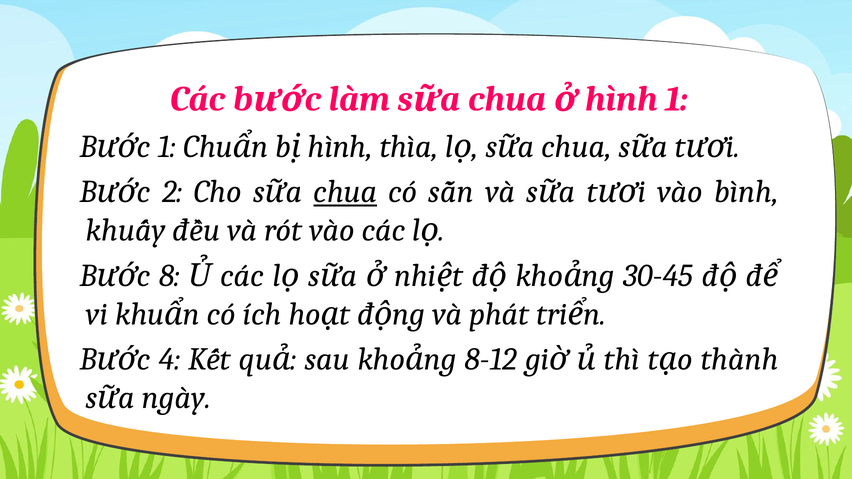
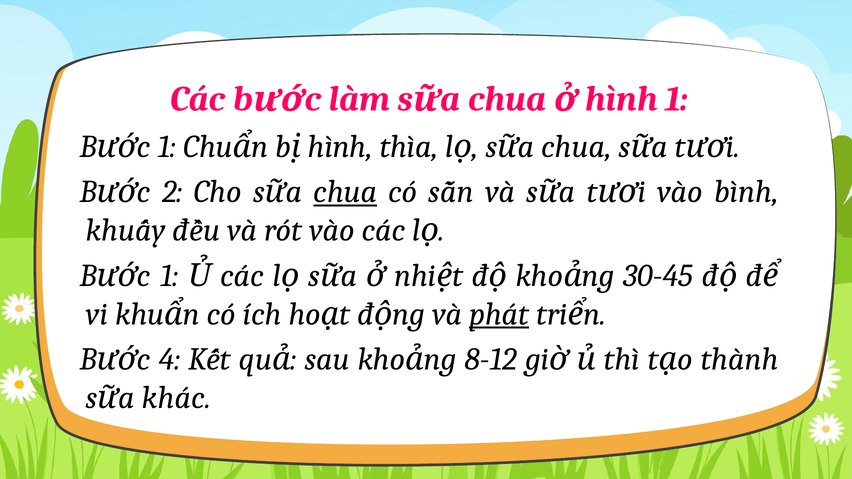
8 at (170, 276): 8 -> 1
phát underline: none -> present
ngày: ngày -> khác
